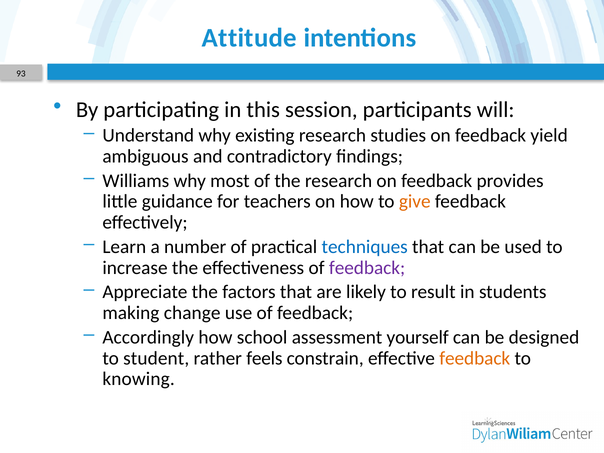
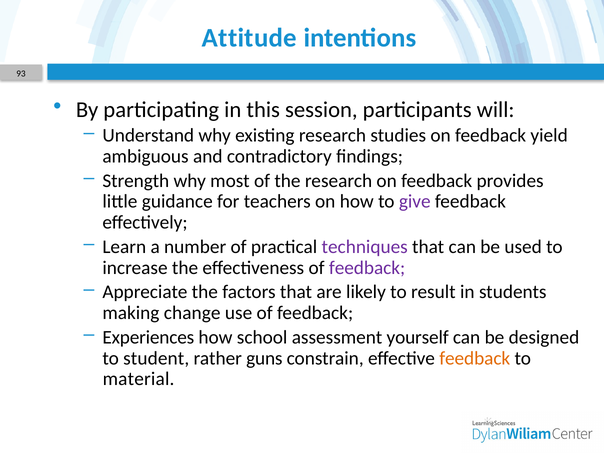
Williams: Williams -> Strength
give colour: orange -> purple
techniques colour: blue -> purple
Accordingly: Accordingly -> Experiences
feels: feels -> guns
knowing: knowing -> material
